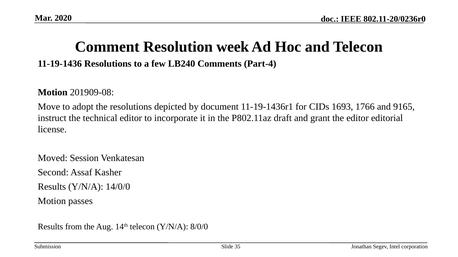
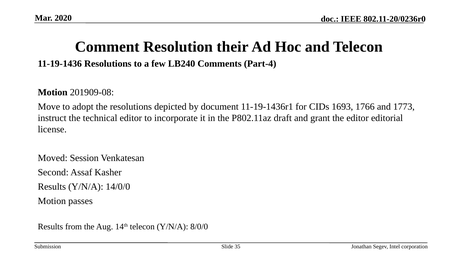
week: week -> their
9165: 9165 -> 1773
